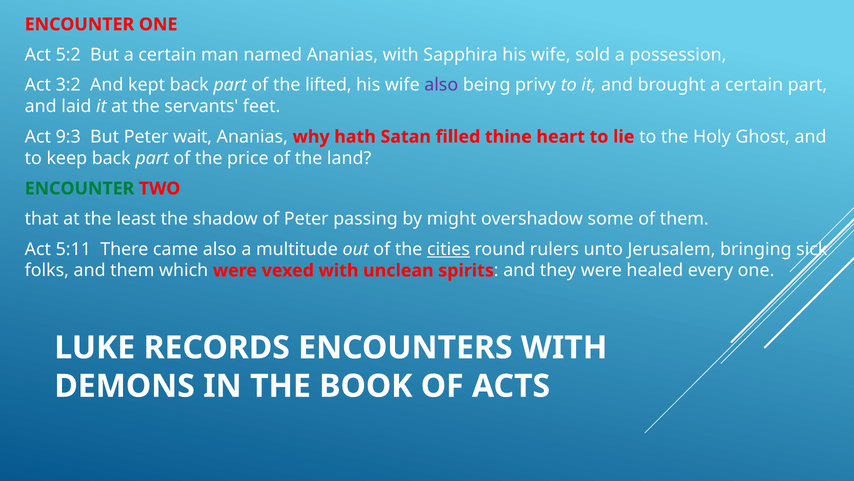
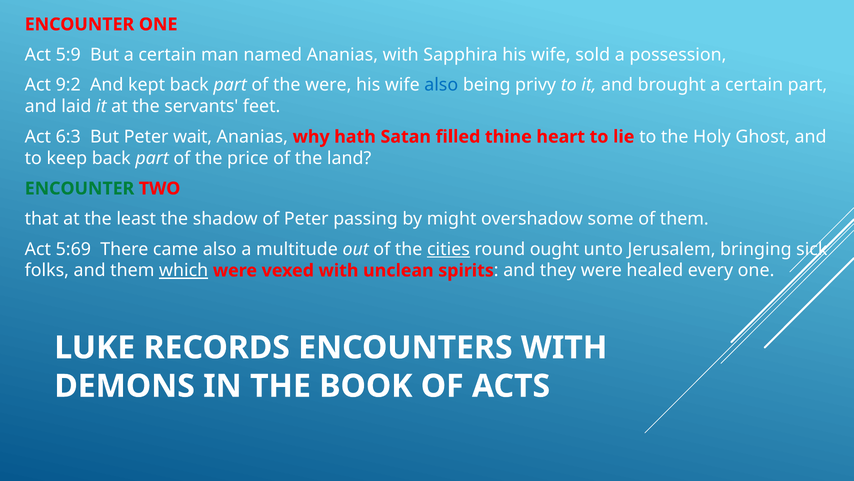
5:2: 5:2 -> 5:9
3:2: 3:2 -> 9:2
the lifted: lifted -> were
also at (441, 85) colour: purple -> blue
9:3: 9:3 -> 6:3
5:11: 5:11 -> 5:69
rulers: rulers -> ought
which underline: none -> present
